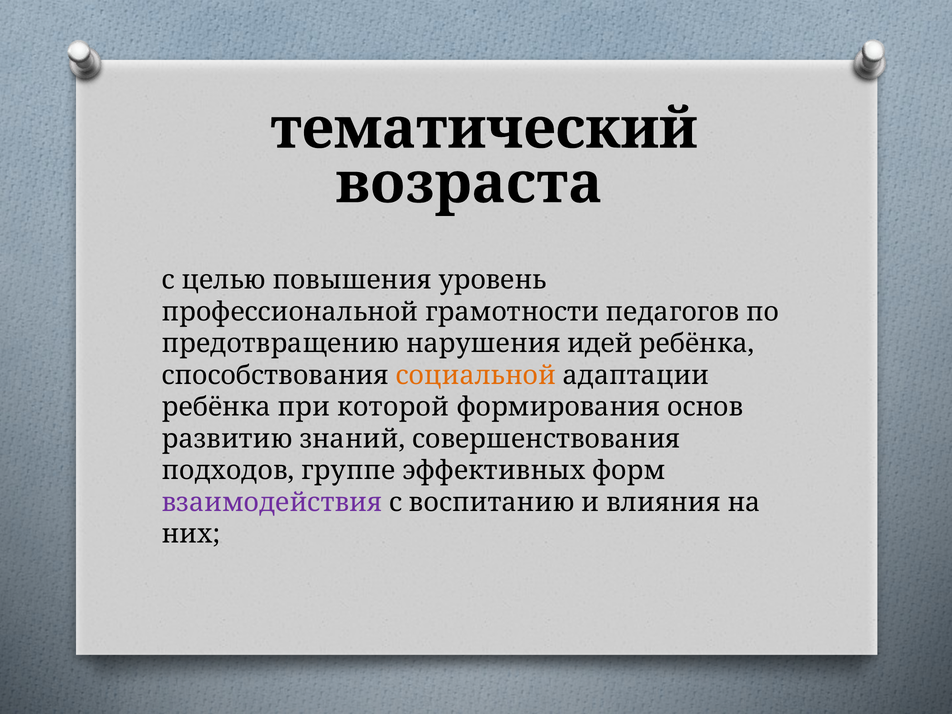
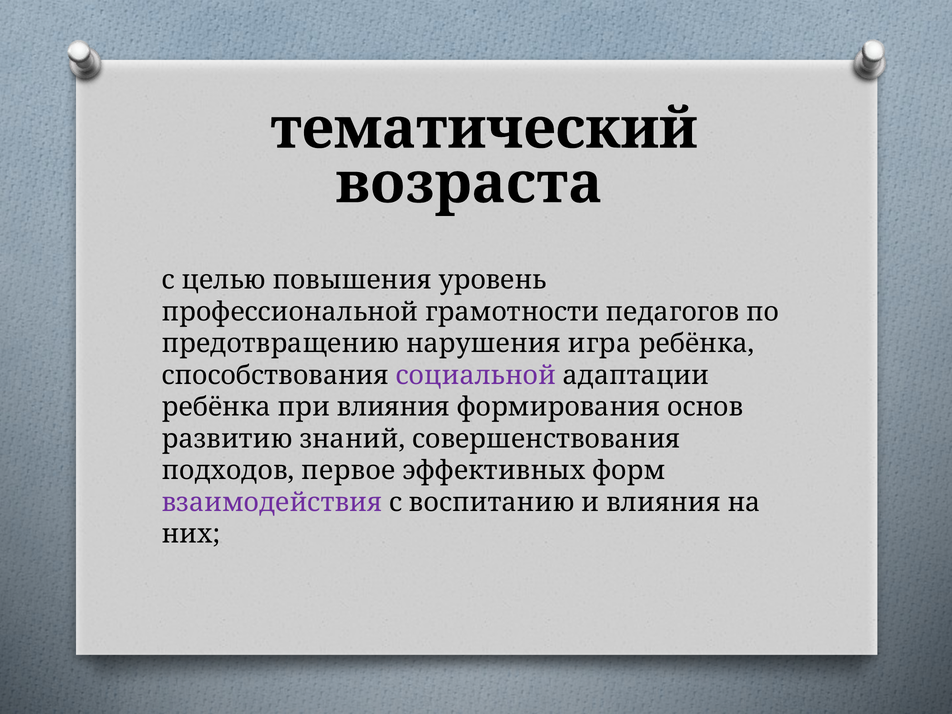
идей: идей -> игра
социальной colour: orange -> purple
при которой: которой -> влияния
группе: группе -> первое
